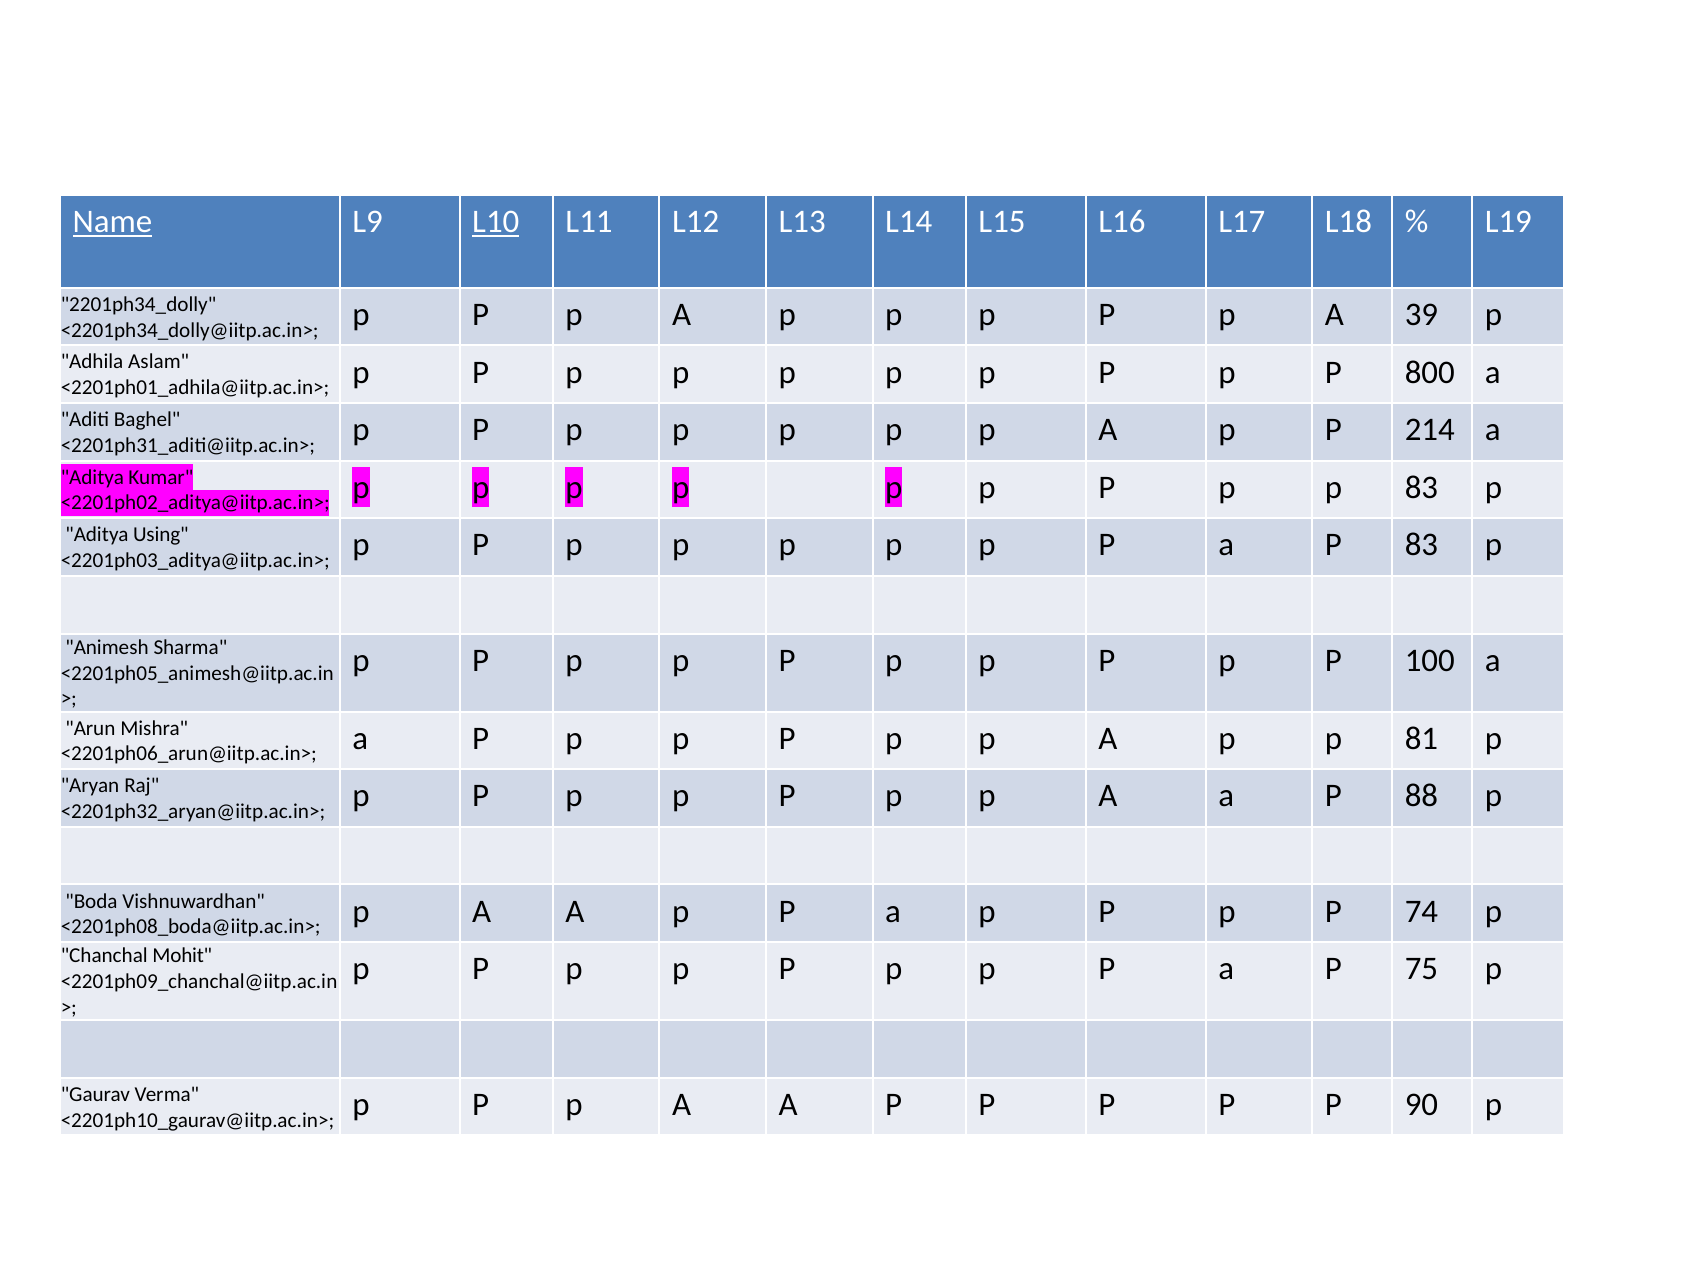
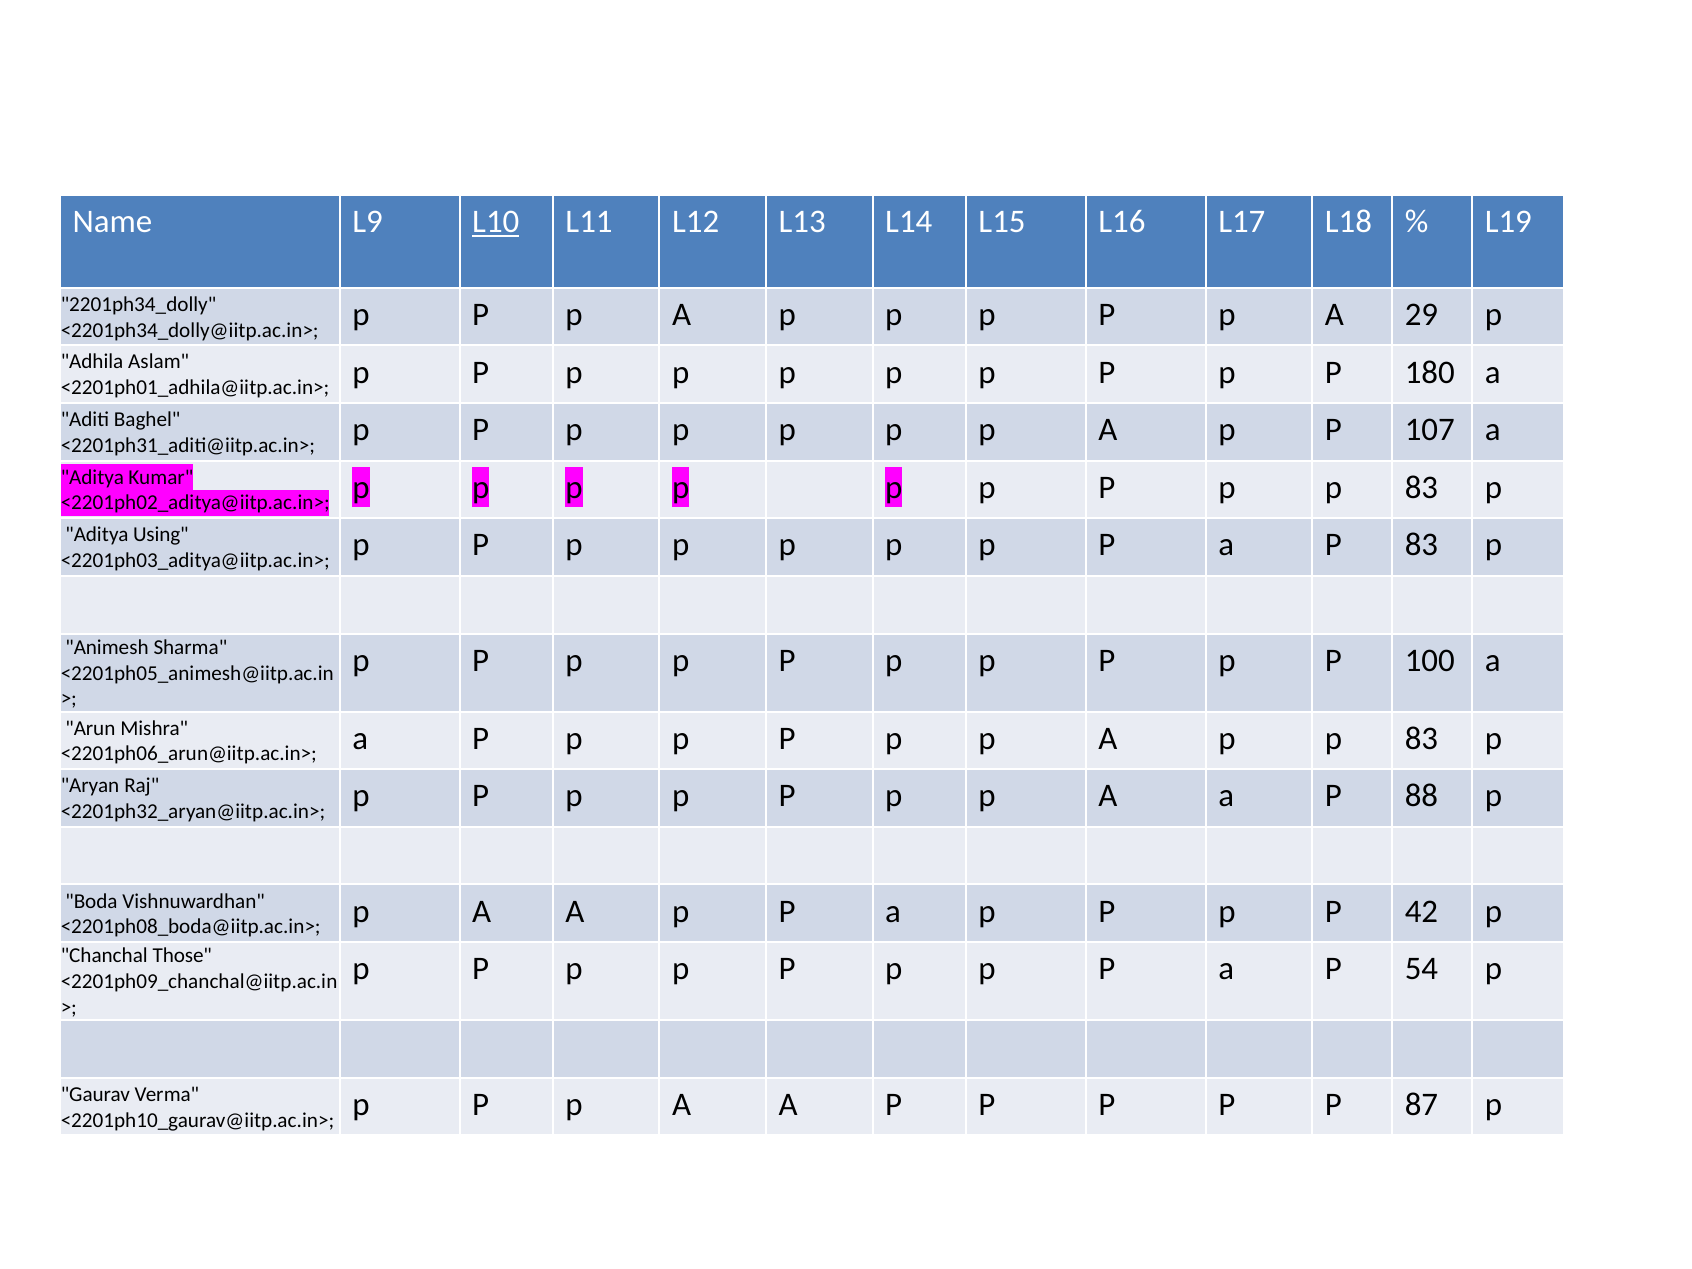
Name underline: present -> none
39: 39 -> 29
800: 800 -> 180
214: 214 -> 107
A p p 81: 81 -> 83
74: 74 -> 42
Mohit: Mohit -> Those
75: 75 -> 54
90: 90 -> 87
